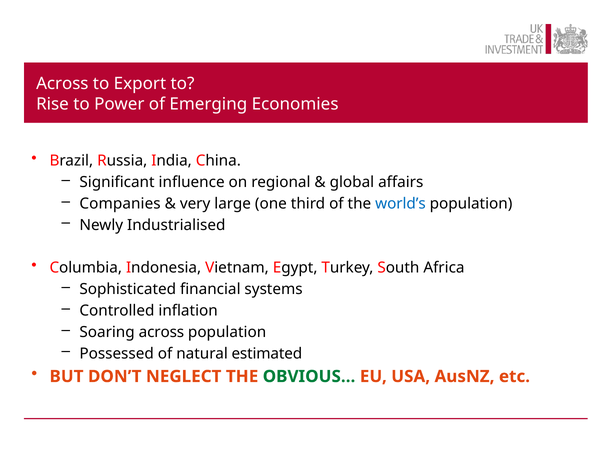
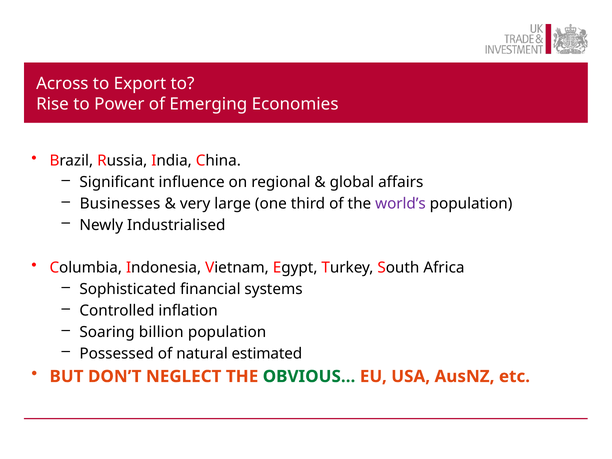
Companies: Companies -> Businesses
world’s colour: blue -> purple
Soaring across: across -> billion
